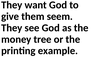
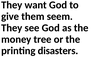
example: example -> disasters
